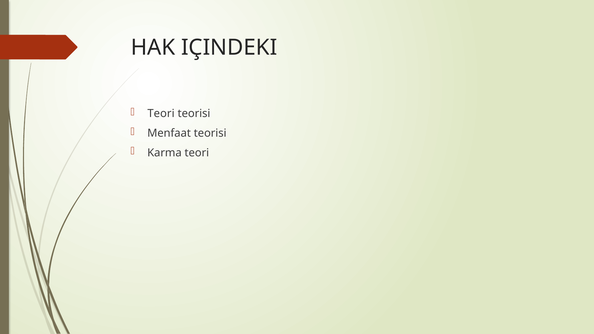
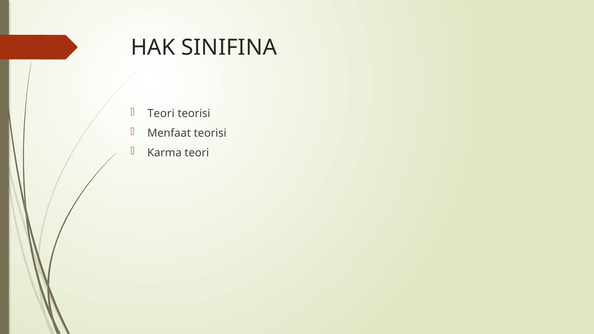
IÇINDEKI: IÇINDEKI -> SINIFINA
